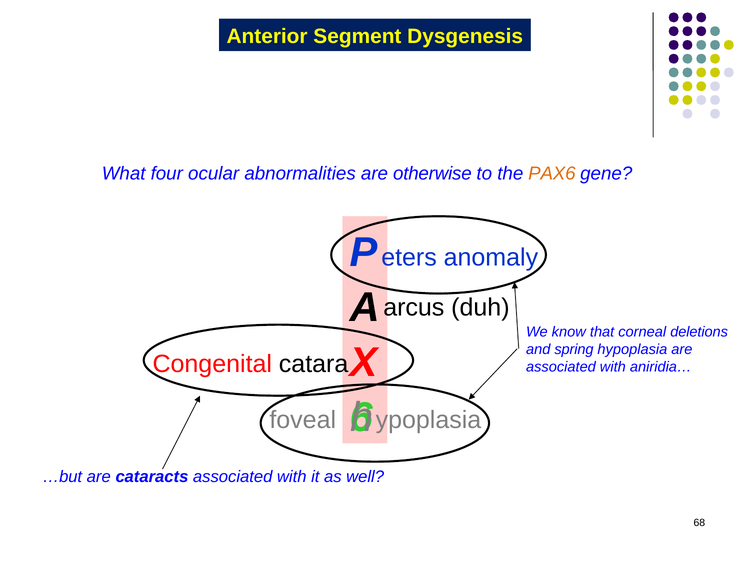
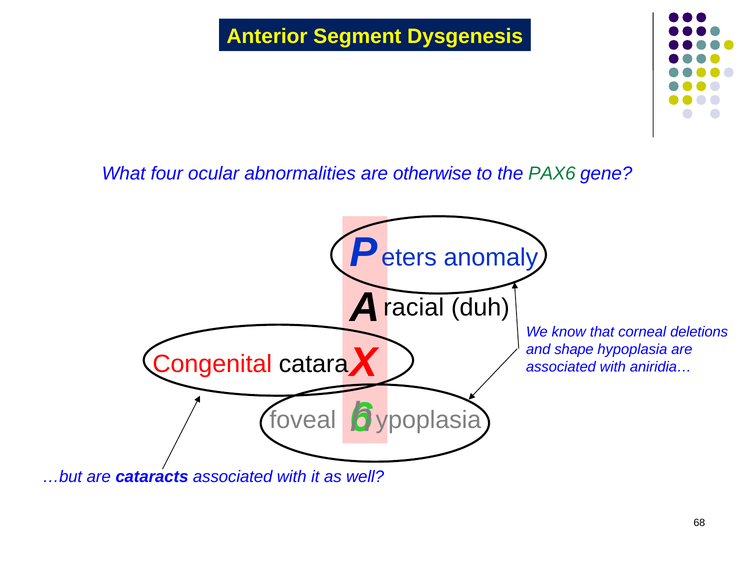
PAX6 colour: orange -> green
arcus: arcus -> racial
spring: spring -> shape
